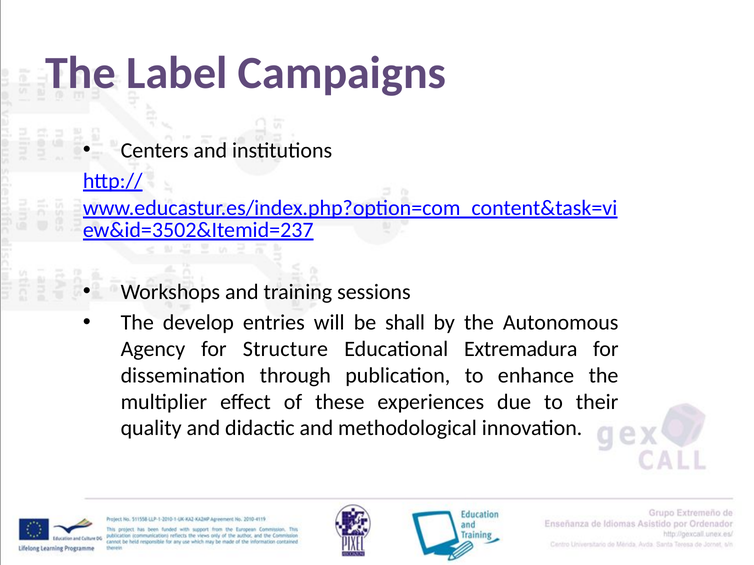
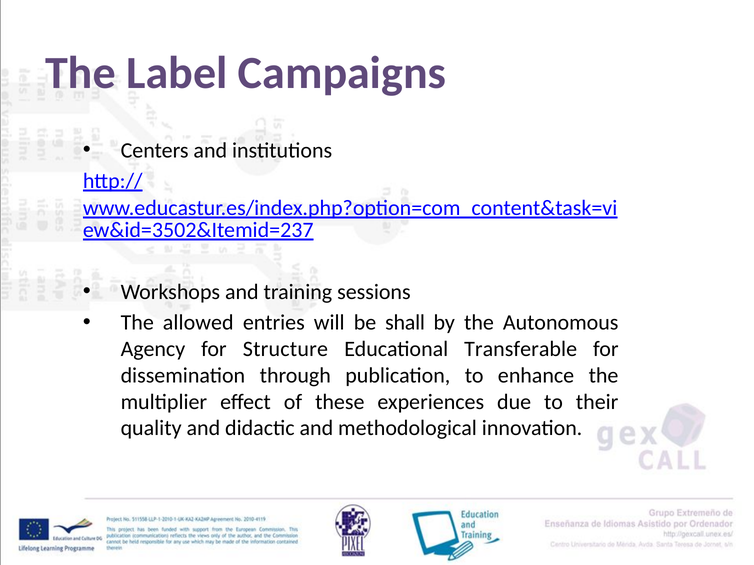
develop: develop -> allowed
Extremadura: Extremadura -> Transferable
